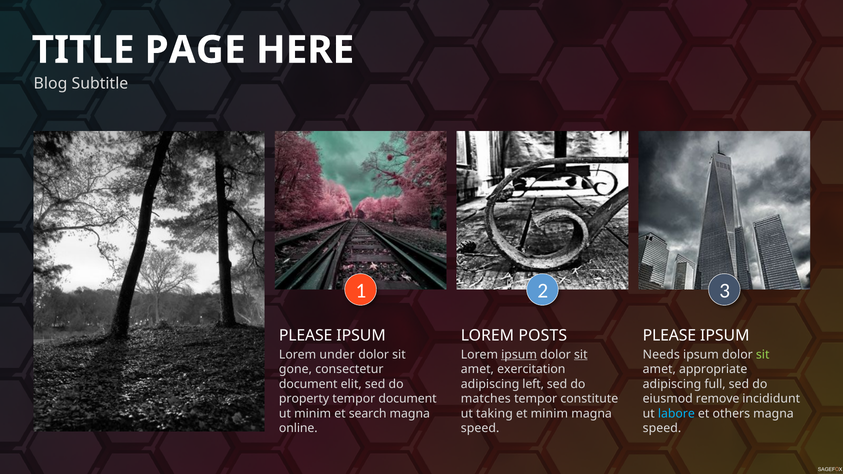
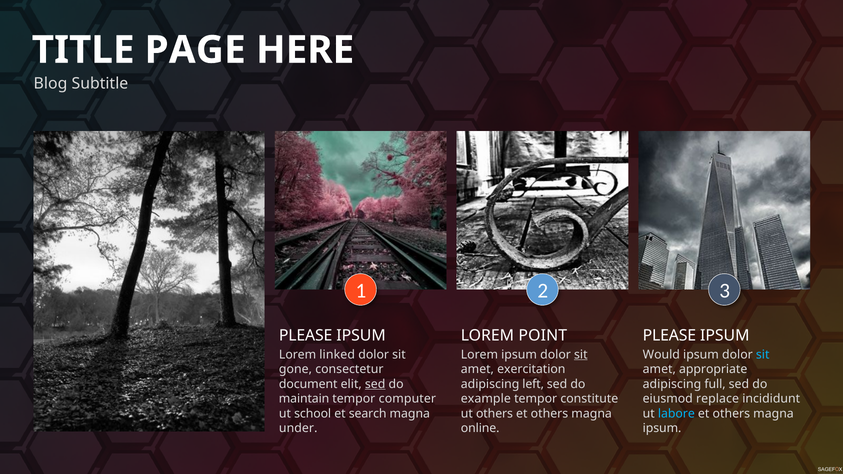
POSTS: POSTS -> POINT
under: under -> linked
ipsum at (519, 355) underline: present -> none
Needs: Needs -> Would
sit at (763, 355) colour: light green -> light blue
sed at (375, 384) underline: none -> present
property: property -> maintain
tempor document: document -> computer
matches: matches -> example
remove: remove -> replace
ut minim: minim -> school
ut taking: taking -> others
minim at (549, 414): minim -> others
online: online -> under
speed at (480, 428): speed -> online
speed at (662, 428): speed -> ipsum
